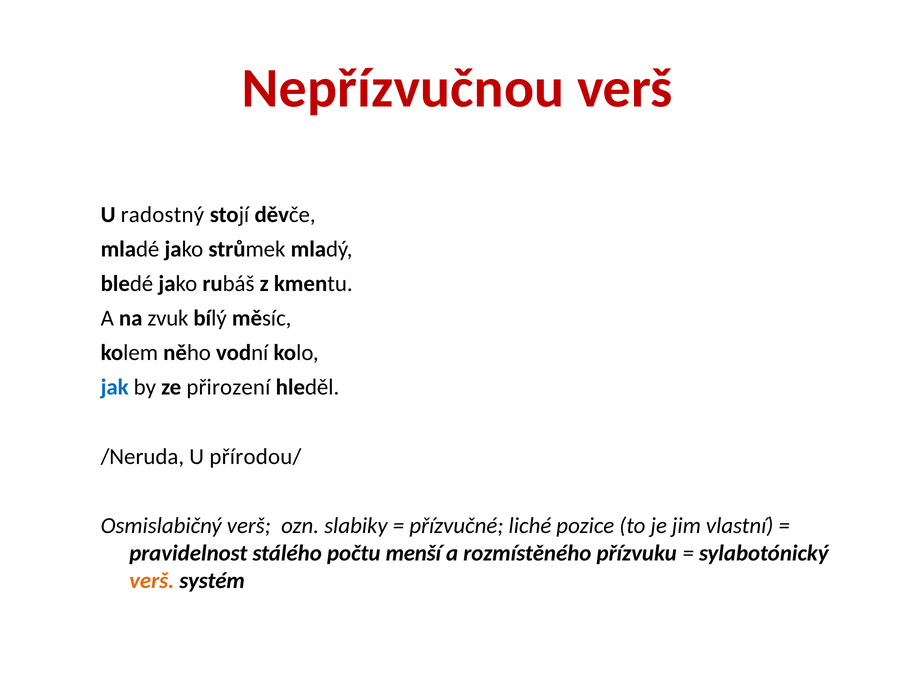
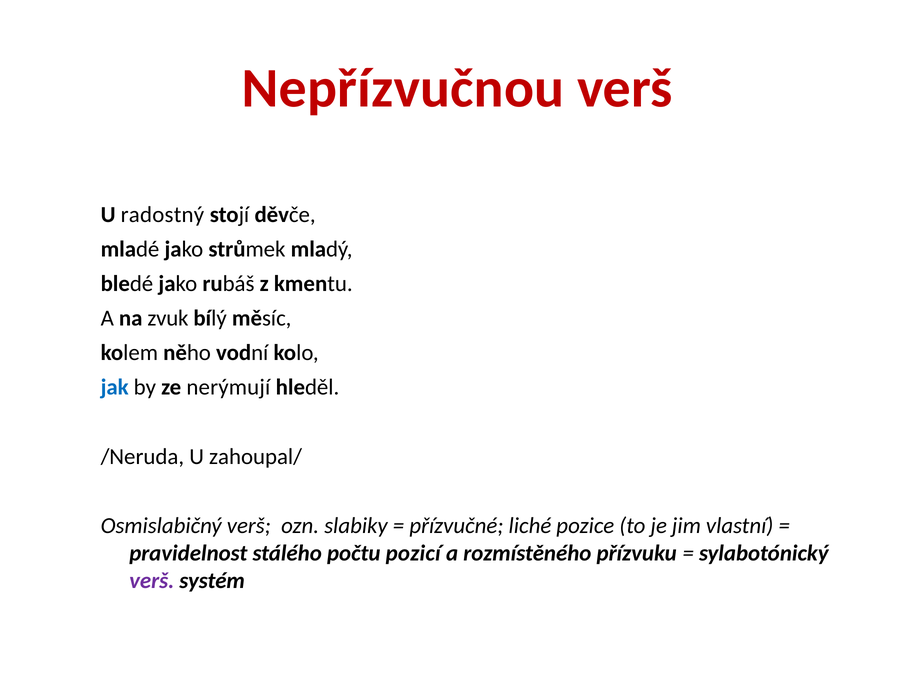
přirození: přirození -> nerýmují
přírodou/: přírodou/ -> zahoupal/
menší: menší -> pozicí
verš at (152, 581) colour: orange -> purple
